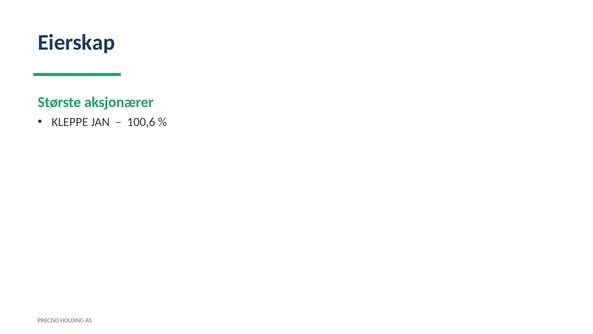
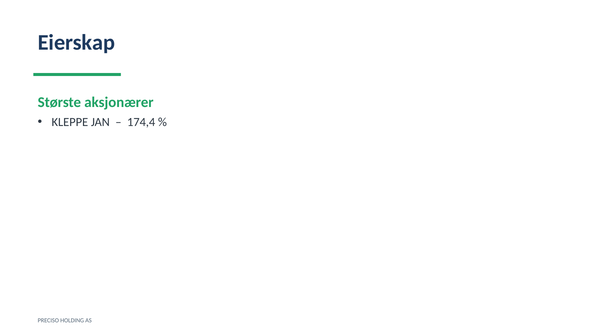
100,6: 100,6 -> 174,4
